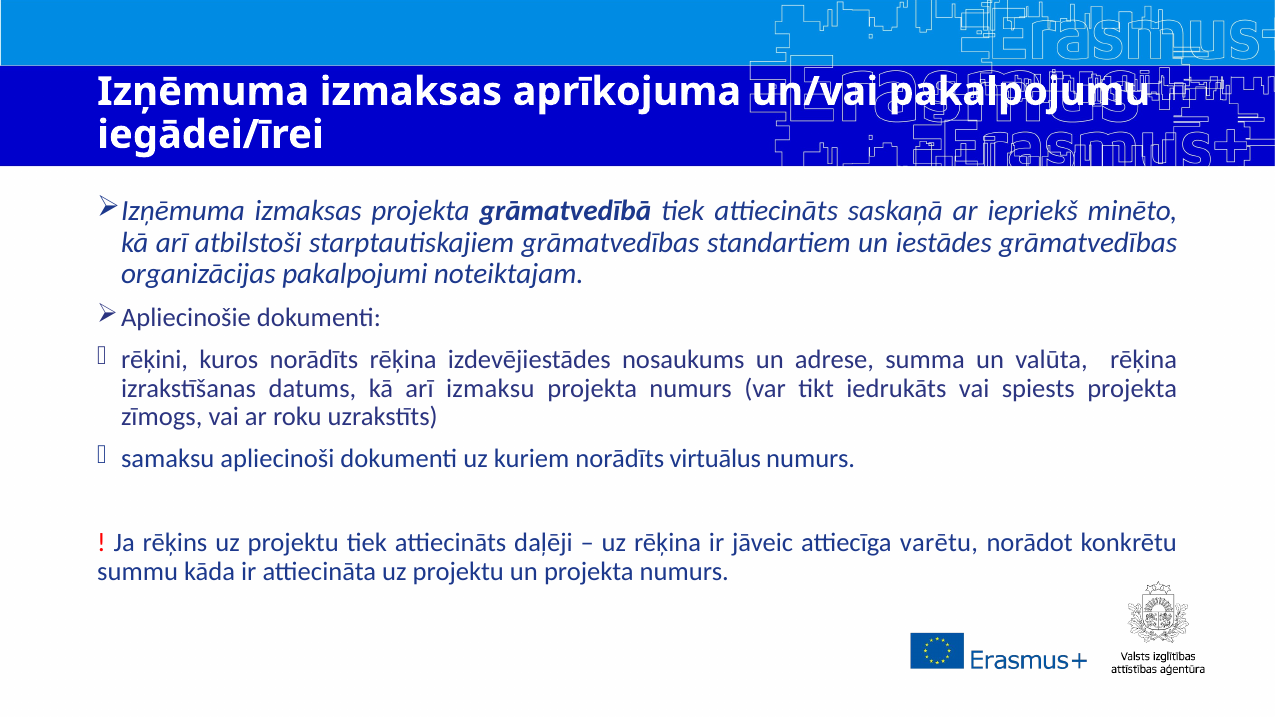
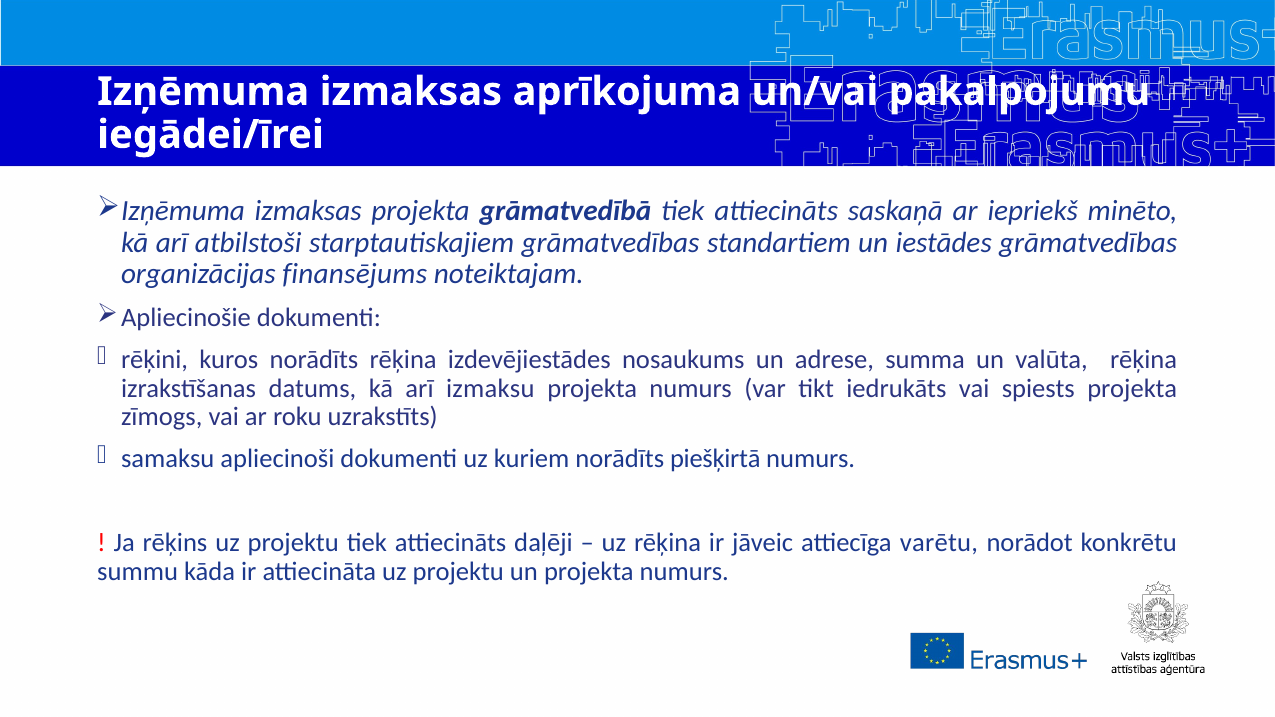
pakalpojumi: pakalpojumi -> finansējums
virtuālus: virtuālus -> piešķirtā
